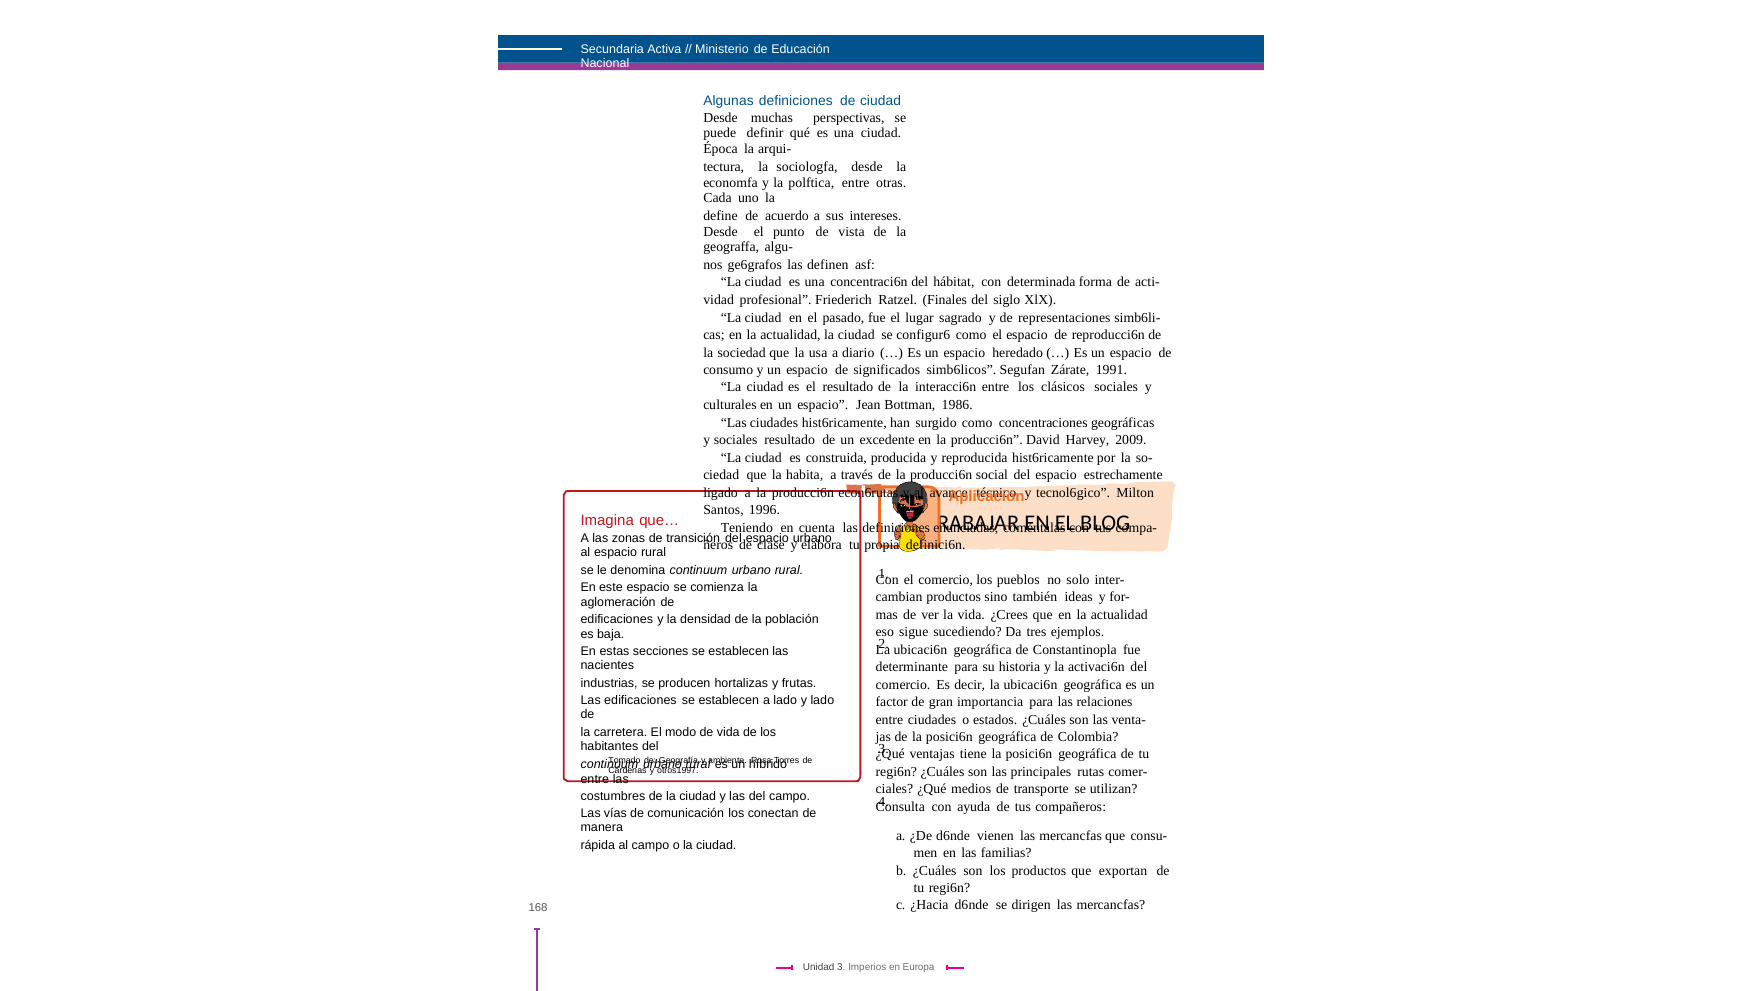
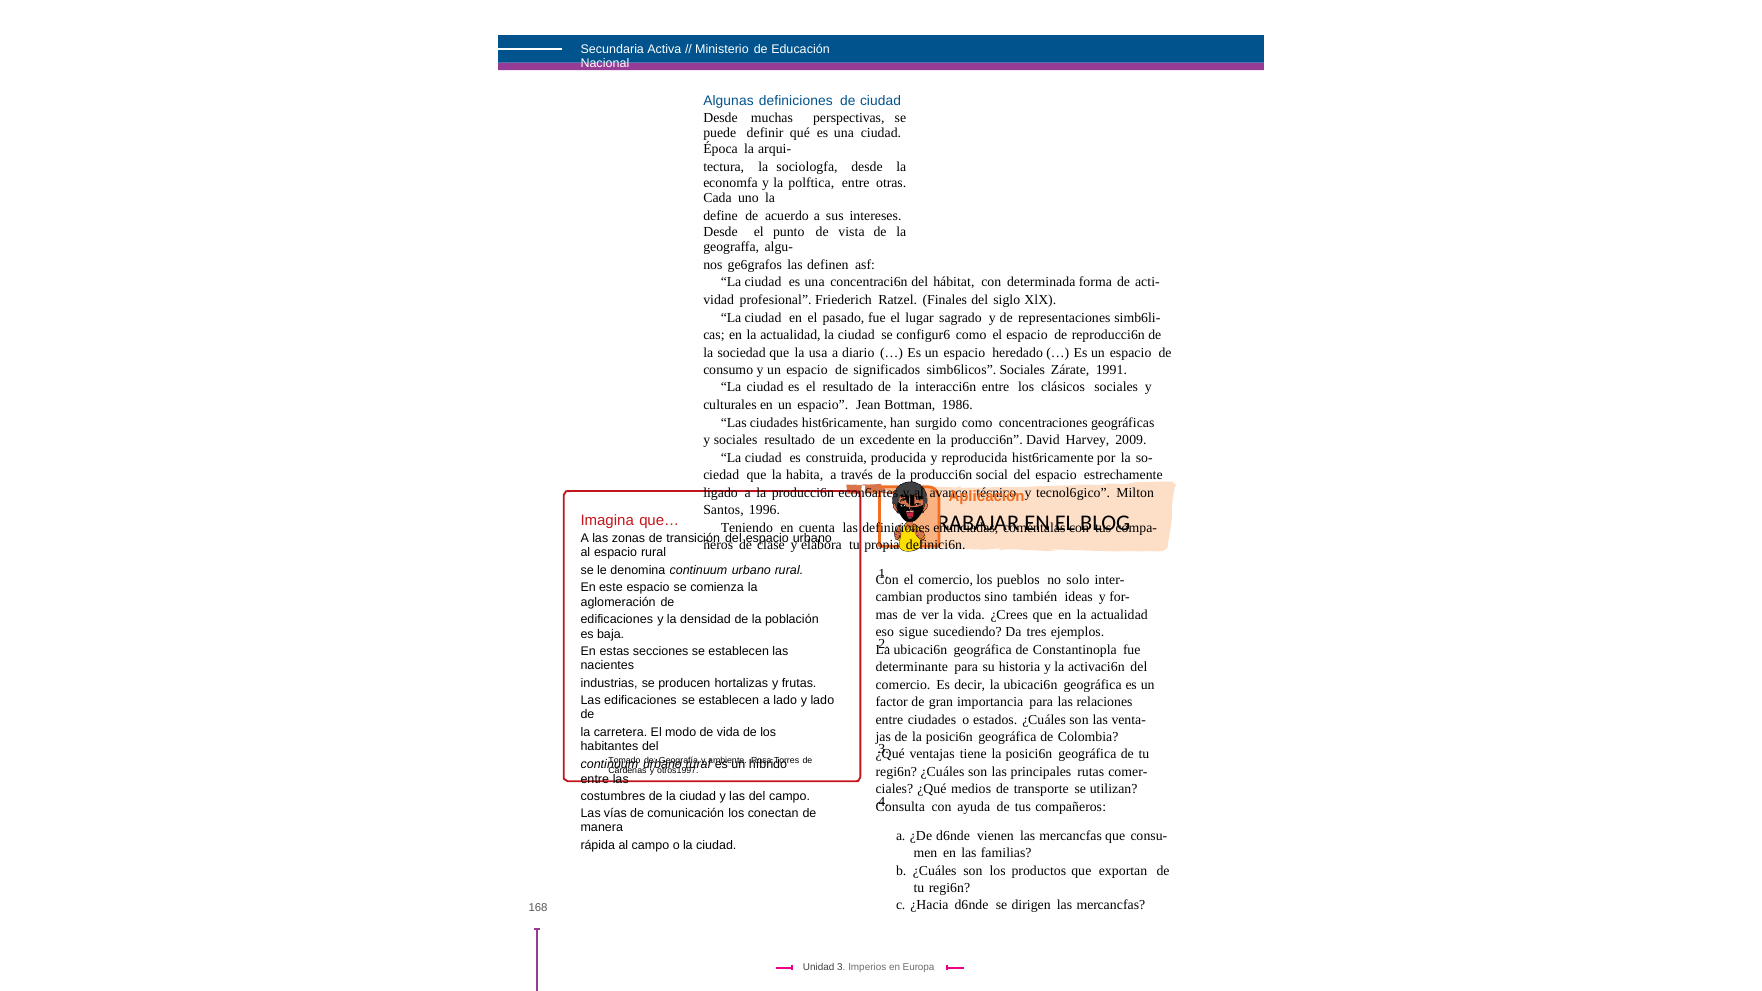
simb6licos Segufan: Segufan -> Sociales
econ6rutas: econ6rutas -> econ6artes
